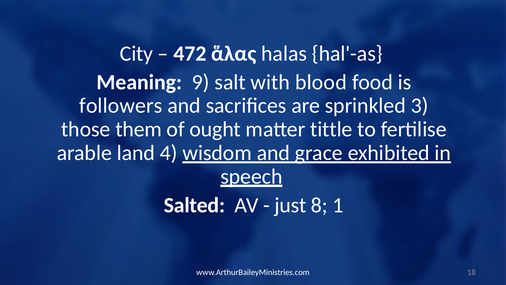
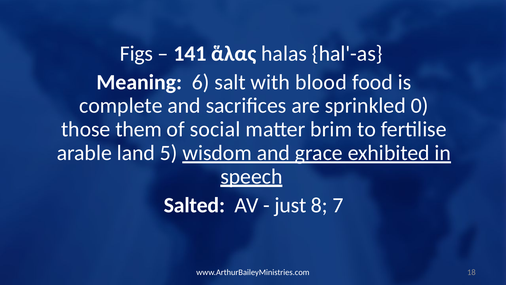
City: City -> Figs
472: 472 -> 141
9: 9 -> 6
followers: followers -> complete
3: 3 -> 0
ought: ought -> social
tittle: tittle -> brim
4: 4 -> 5
1: 1 -> 7
